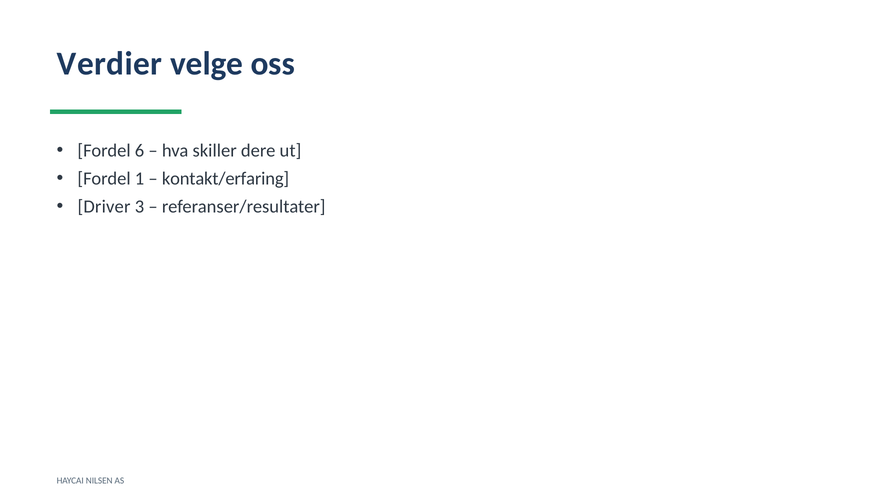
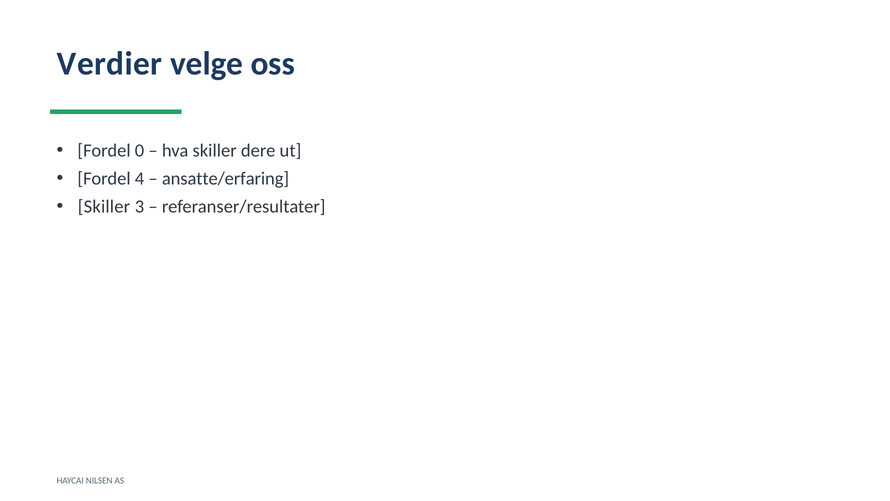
6: 6 -> 0
1: 1 -> 4
kontakt/erfaring: kontakt/erfaring -> ansatte/erfaring
Driver at (104, 206): Driver -> Skiller
